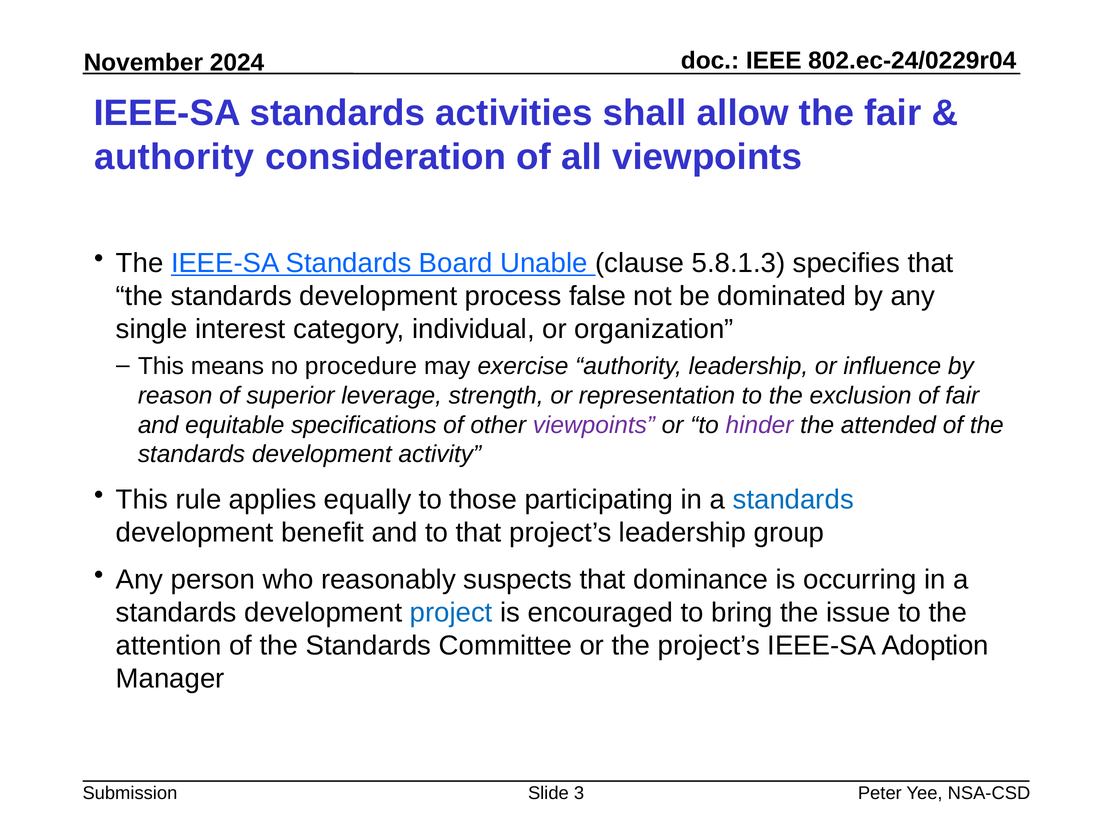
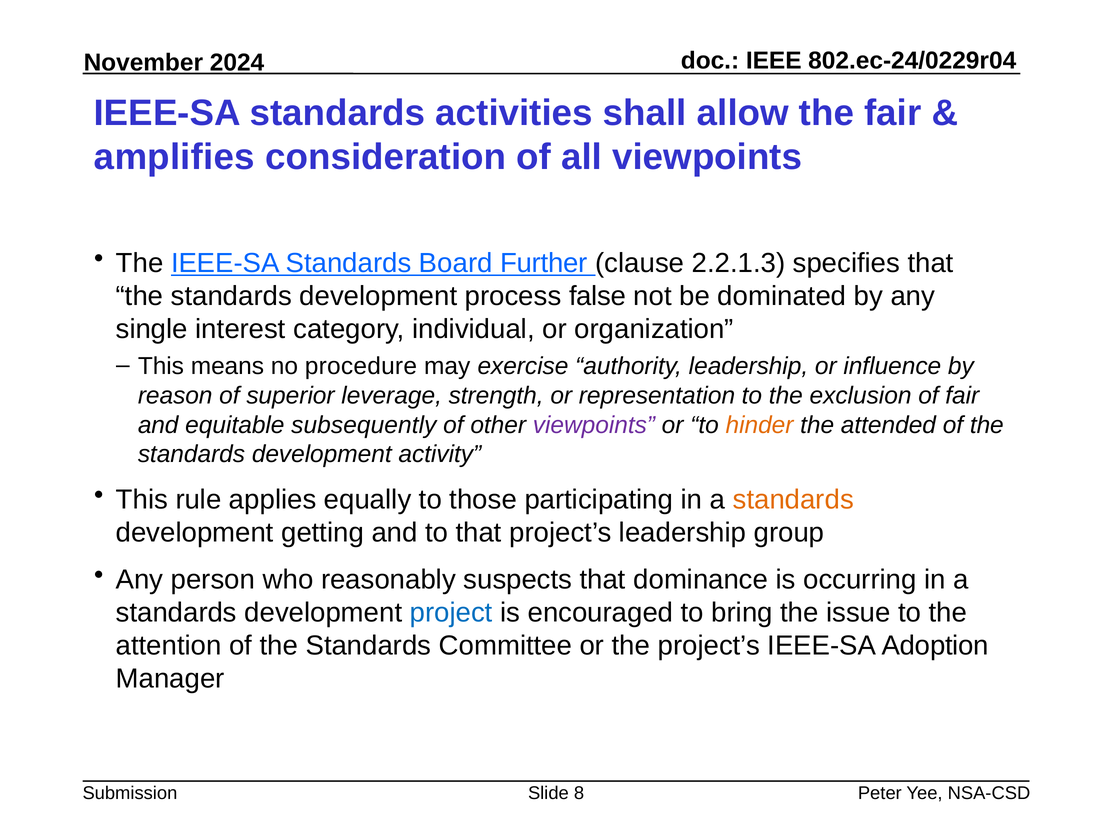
authority at (174, 157): authority -> amplifies
Unable: Unable -> Further
5.8.1.3: 5.8.1.3 -> 2.2.1.3
specifications: specifications -> subsequently
hinder colour: purple -> orange
standards at (793, 500) colour: blue -> orange
benefit: benefit -> getting
3: 3 -> 8
